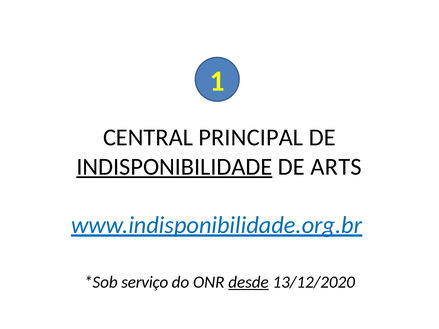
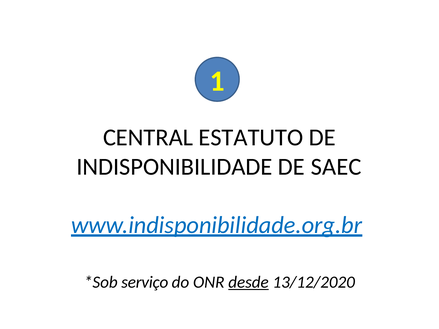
PRINCIPAL: PRINCIPAL -> ESTATUTO
INDISPONIBILIDADE underline: present -> none
ARTS: ARTS -> SAEC
